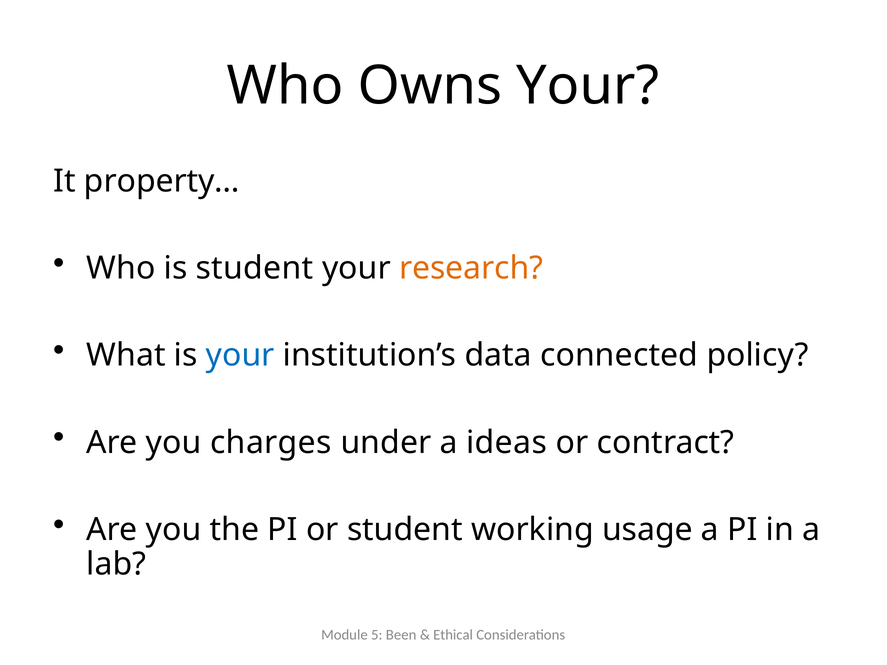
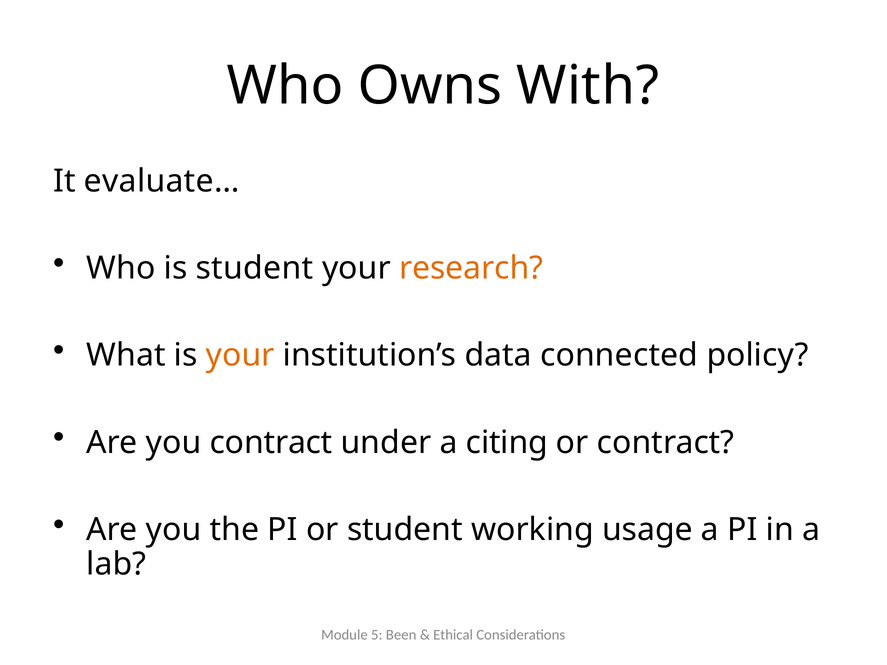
Owns Your: Your -> With
property…: property… -> evaluate…
your at (240, 355) colour: blue -> orange
you charges: charges -> contract
ideas: ideas -> citing
